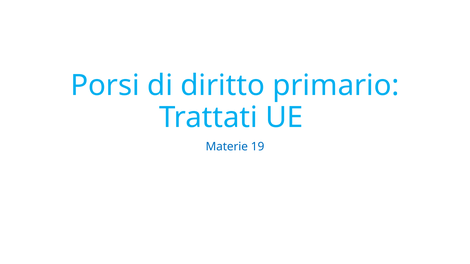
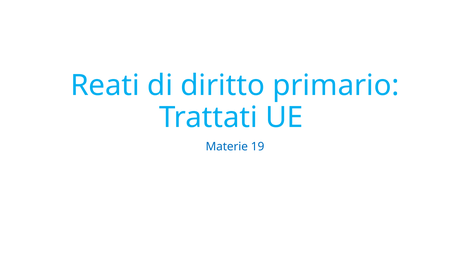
Porsi: Porsi -> Reati
